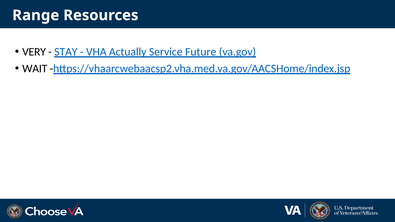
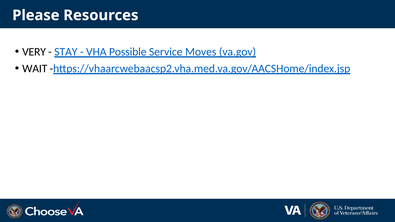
Range: Range -> Please
Actually: Actually -> Possible
Future: Future -> Moves
